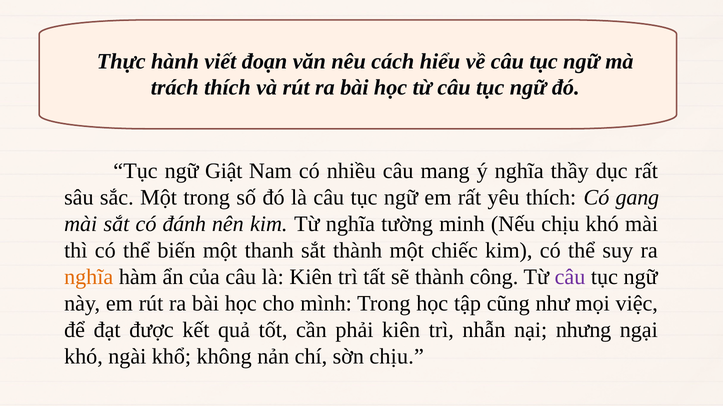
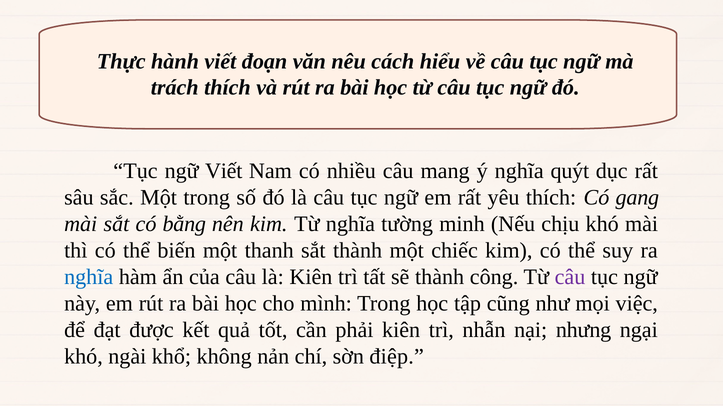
ngữ Giật: Giật -> Viết
thầy: thầy -> quýt
đánh: đánh -> bằng
nghĩa at (89, 277) colour: orange -> blue
sờn chịu: chịu -> điệp
